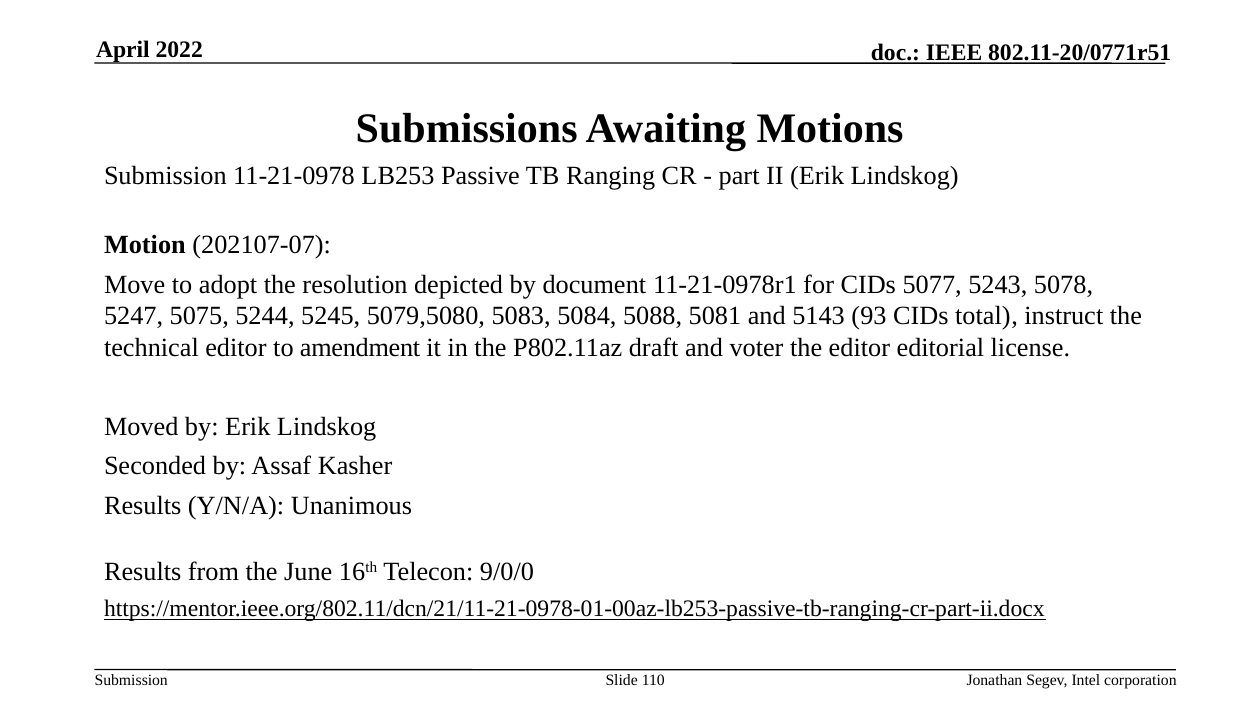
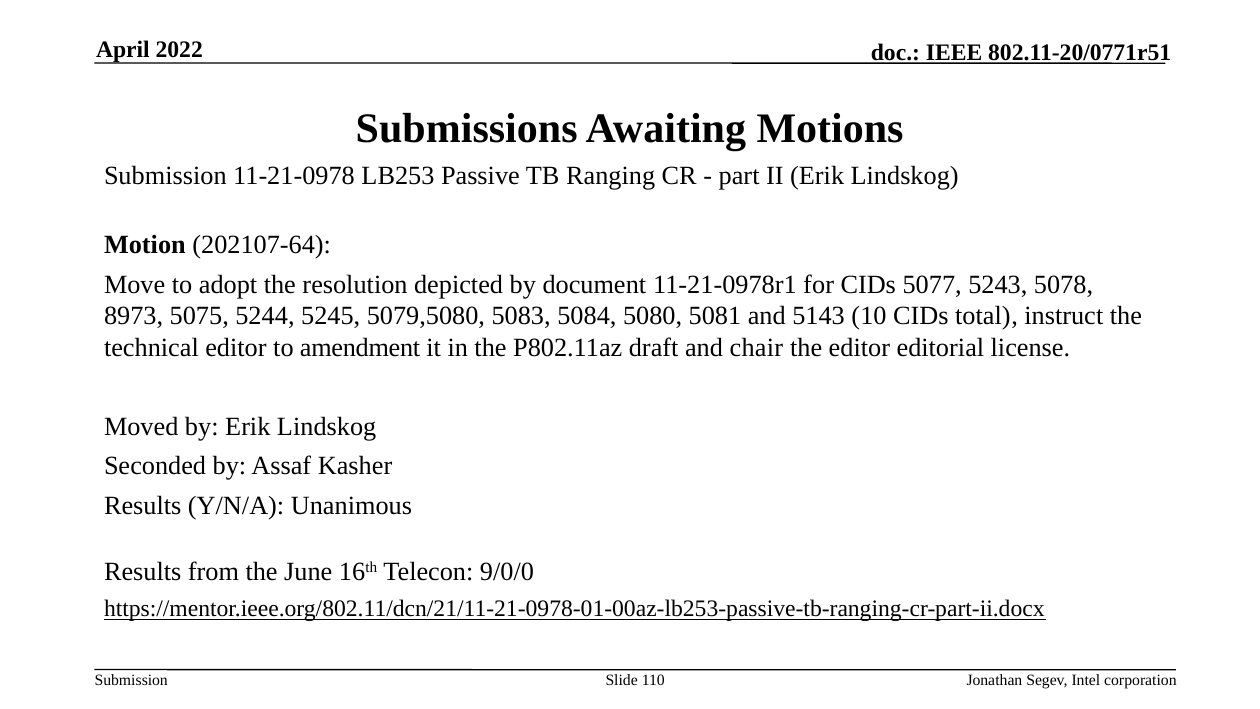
202107-07: 202107-07 -> 202107-64
5247: 5247 -> 8973
5088: 5088 -> 5080
93: 93 -> 10
voter: voter -> chair
